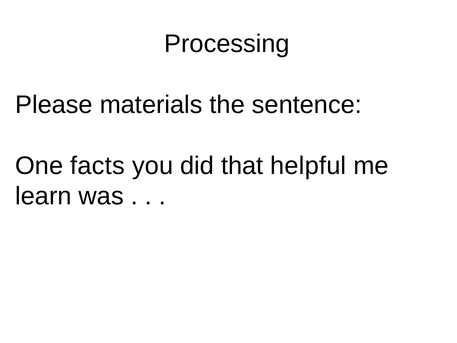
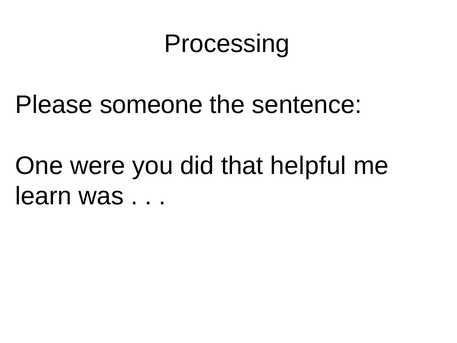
materials: materials -> someone
facts: facts -> were
